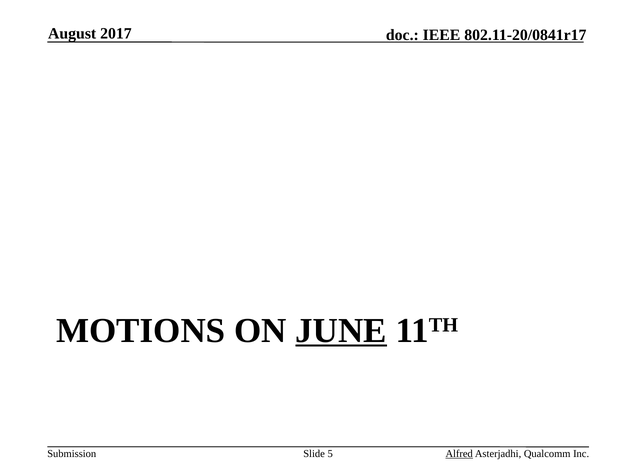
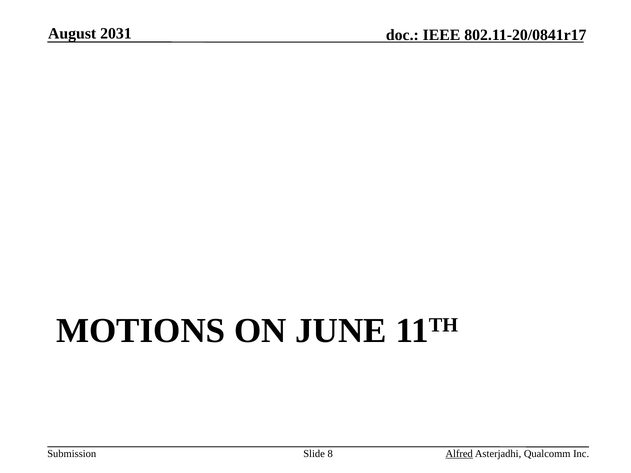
2017: 2017 -> 2031
JUNE underline: present -> none
5: 5 -> 8
